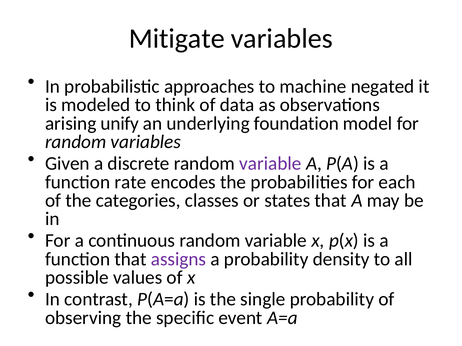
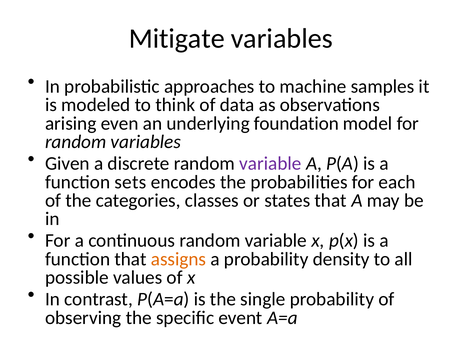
negated: negated -> samples
unify: unify -> even
rate: rate -> sets
assigns colour: purple -> orange
